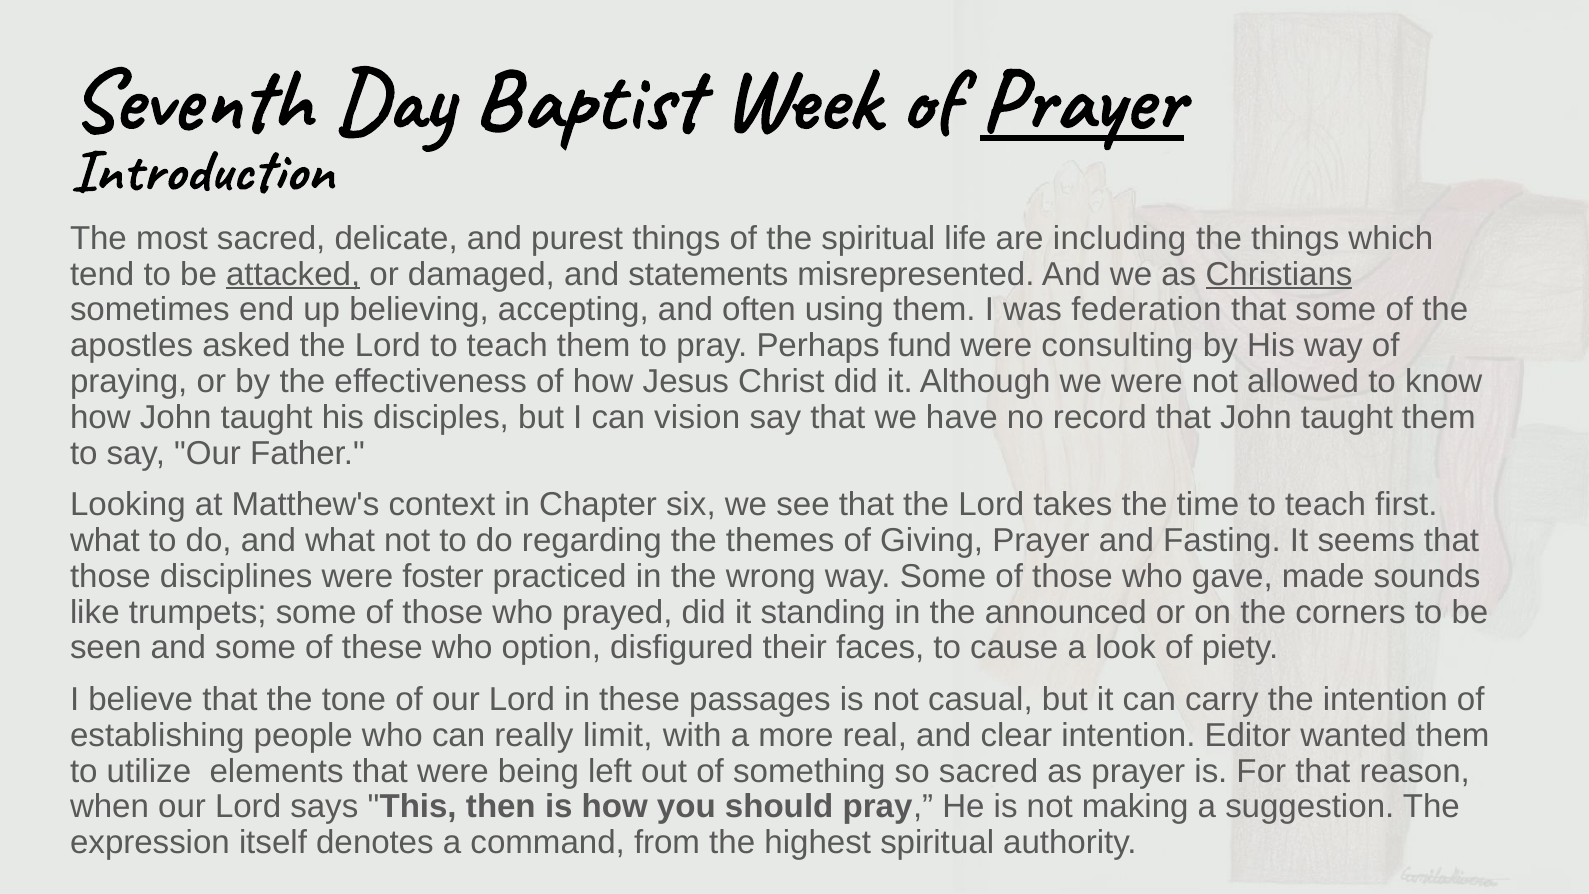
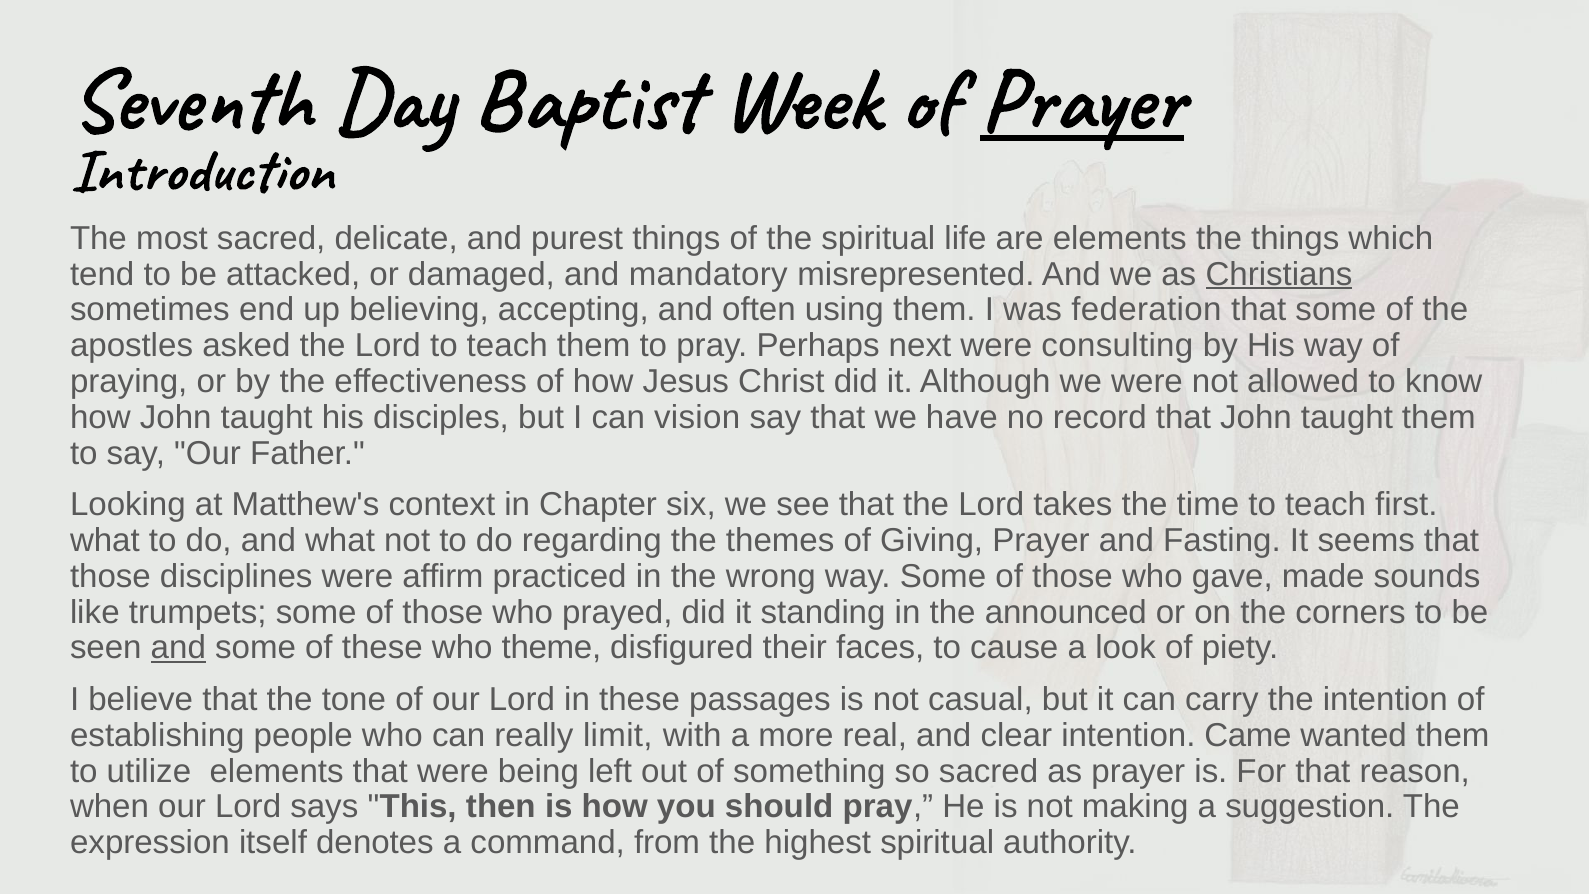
are including: including -> elements
attacked underline: present -> none
statements: statements -> mandatory
fund: fund -> next
foster: foster -> affirm
and at (178, 648) underline: none -> present
option: option -> theme
Editor: Editor -> Came
